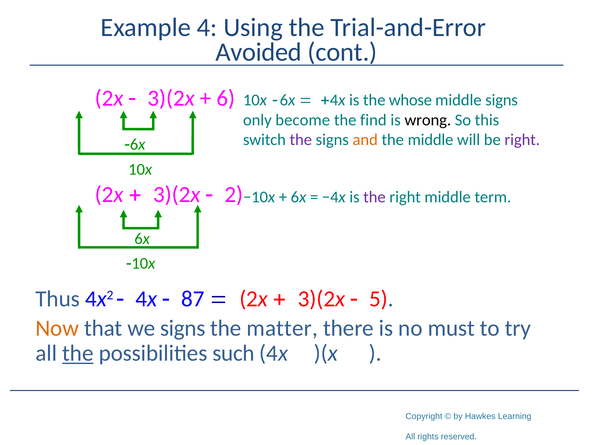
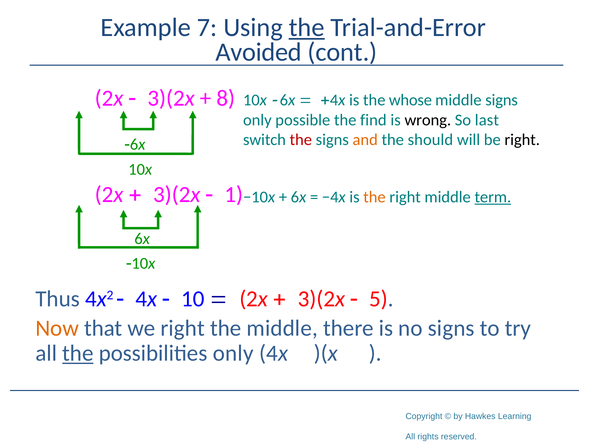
4: 4 -> 7
the at (307, 28) underline: none -> present
6: 6 -> 8
become: become -> possible
this: this -> last
the at (301, 140) colour: purple -> red
the middle: middle -> should
right at (522, 140) colour: purple -> black
2: 2 -> 1
the at (374, 197) colour: purple -> orange
term underline: none -> present
87: 87 -> 10
we signs: signs -> right
the matter: matter -> middle
no must: must -> signs
possibilities such: such -> only
